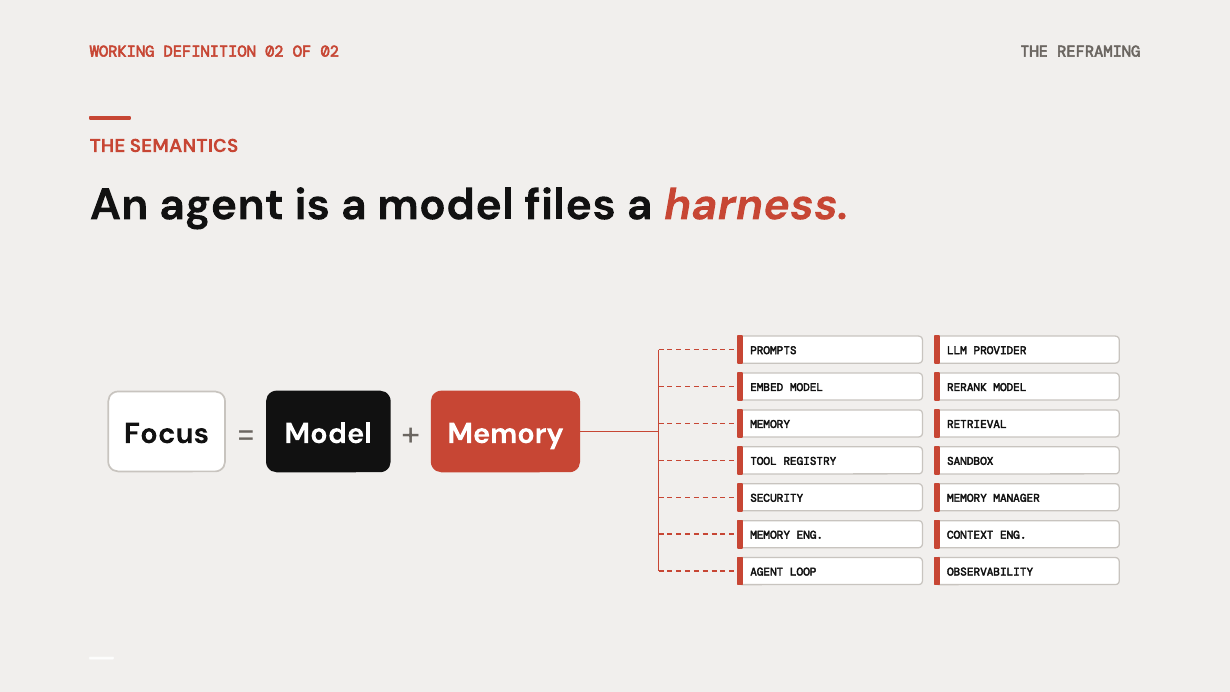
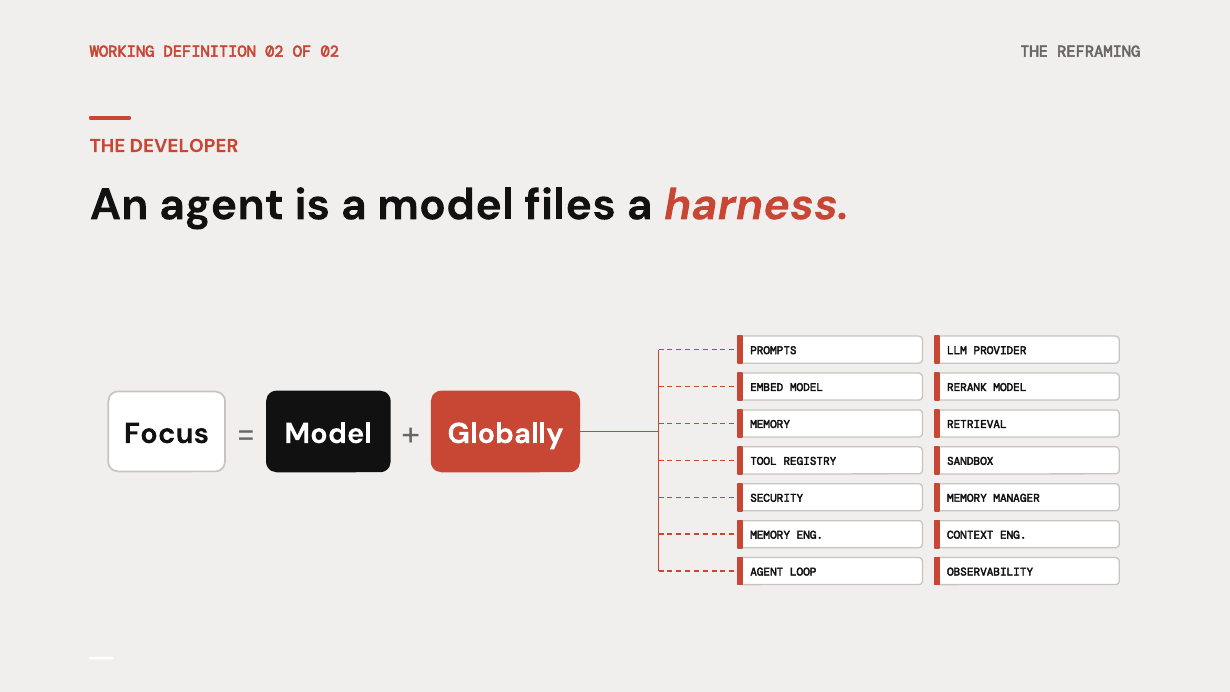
SEMANTICS: SEMANTICS -> DEVELOPER
Memory at (506, 433): Memory -> Globally
